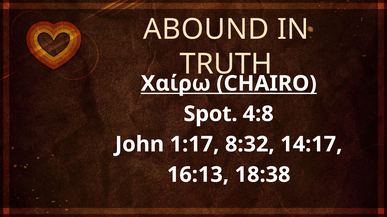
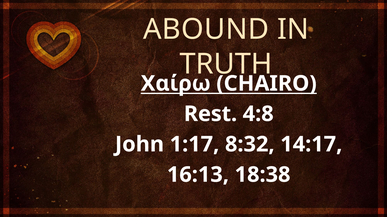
Spot: Spot -> Rest
